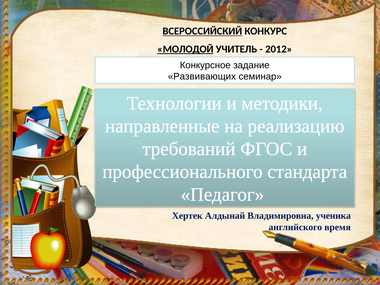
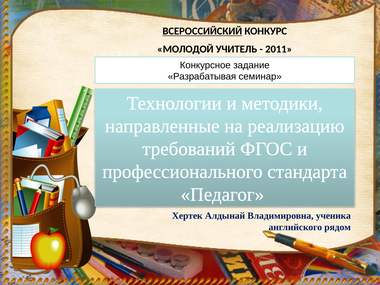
МОЛОДОЙ underline: present -> none
2012: 2012 -> 2011
Развивающих: Развивающих -> Разрабатывая
время: время -> рядом
